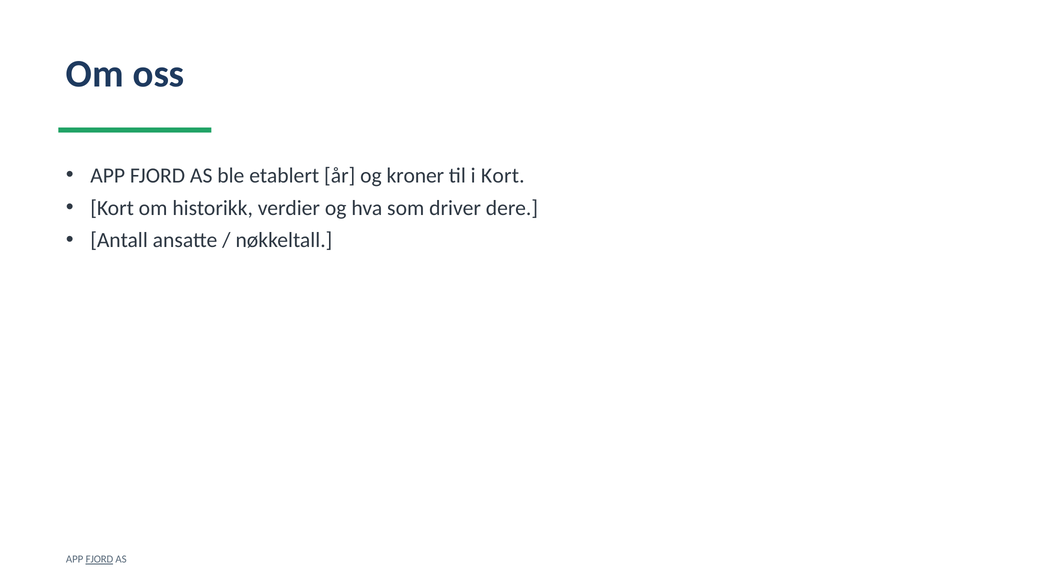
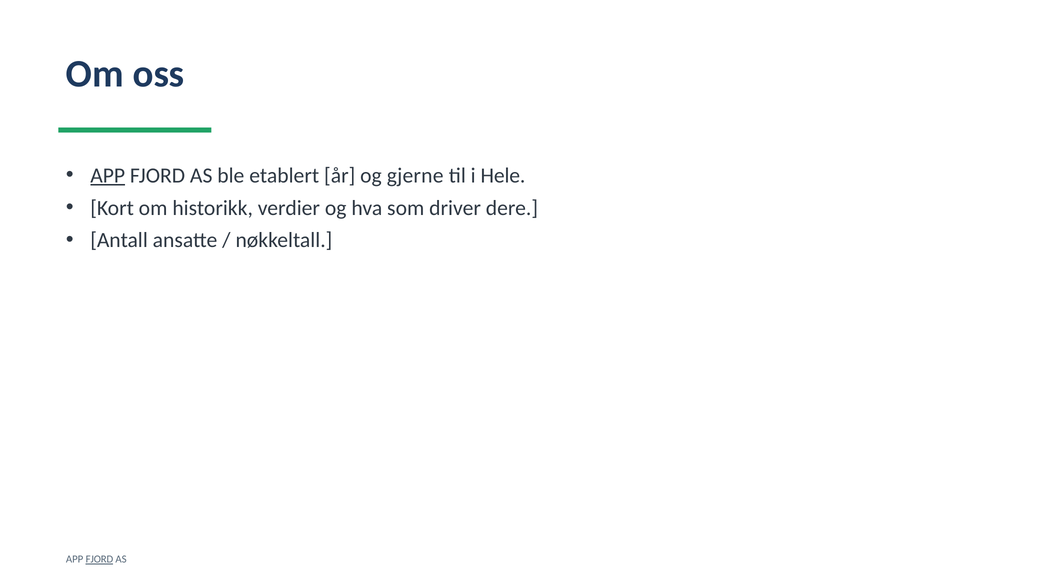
APP at (108, 176) underline: none -> present
kroner: kroner -> gjerne
i Kort: Kort -> Hele
